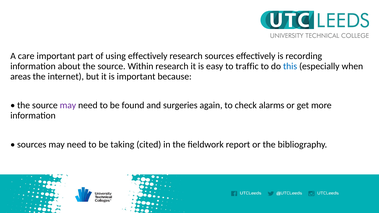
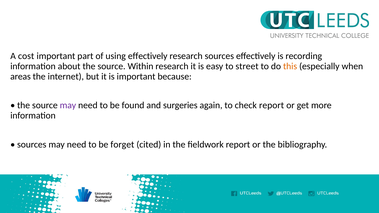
care: care -> cost
traffic: traffic -> street
this colour: blue -> orange
check alarms: alarms -> report
taking: taking -> forget
